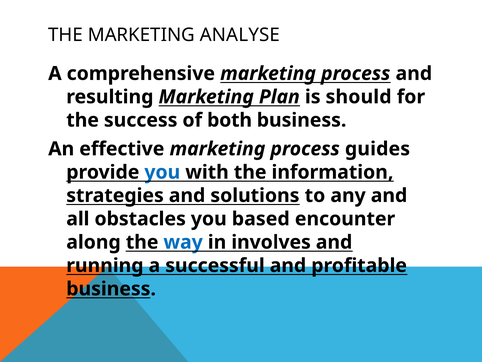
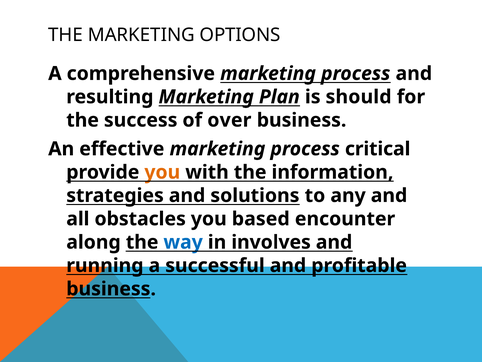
ANALYSE: ANALYSE -> OPTIONS
both: both -> over
guides: guides -> critical
you at (162, 172) colour: blue -> orange
